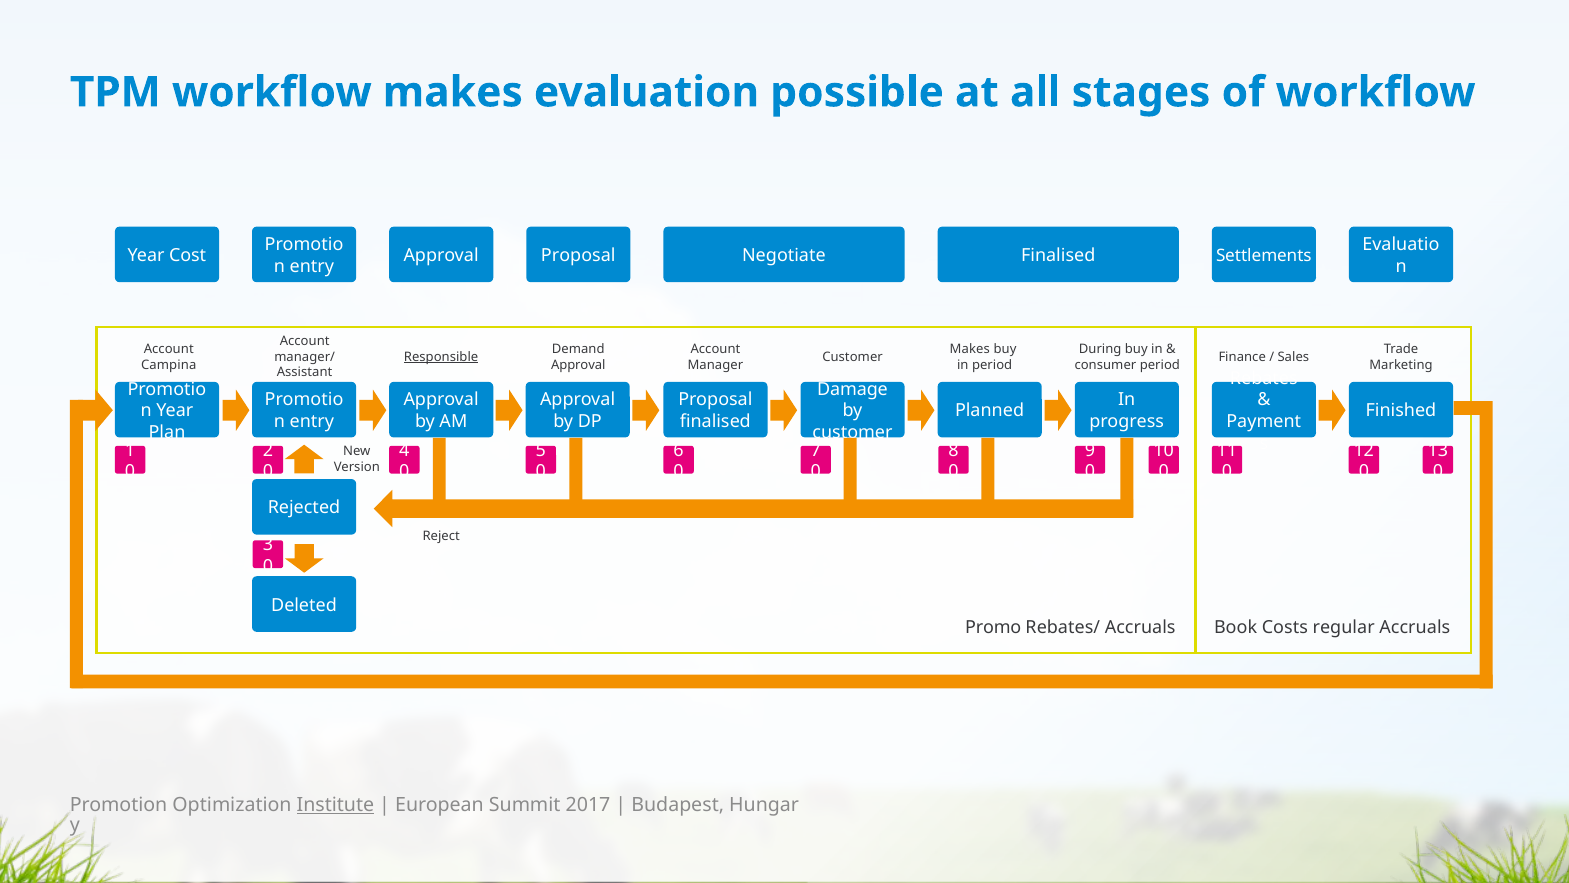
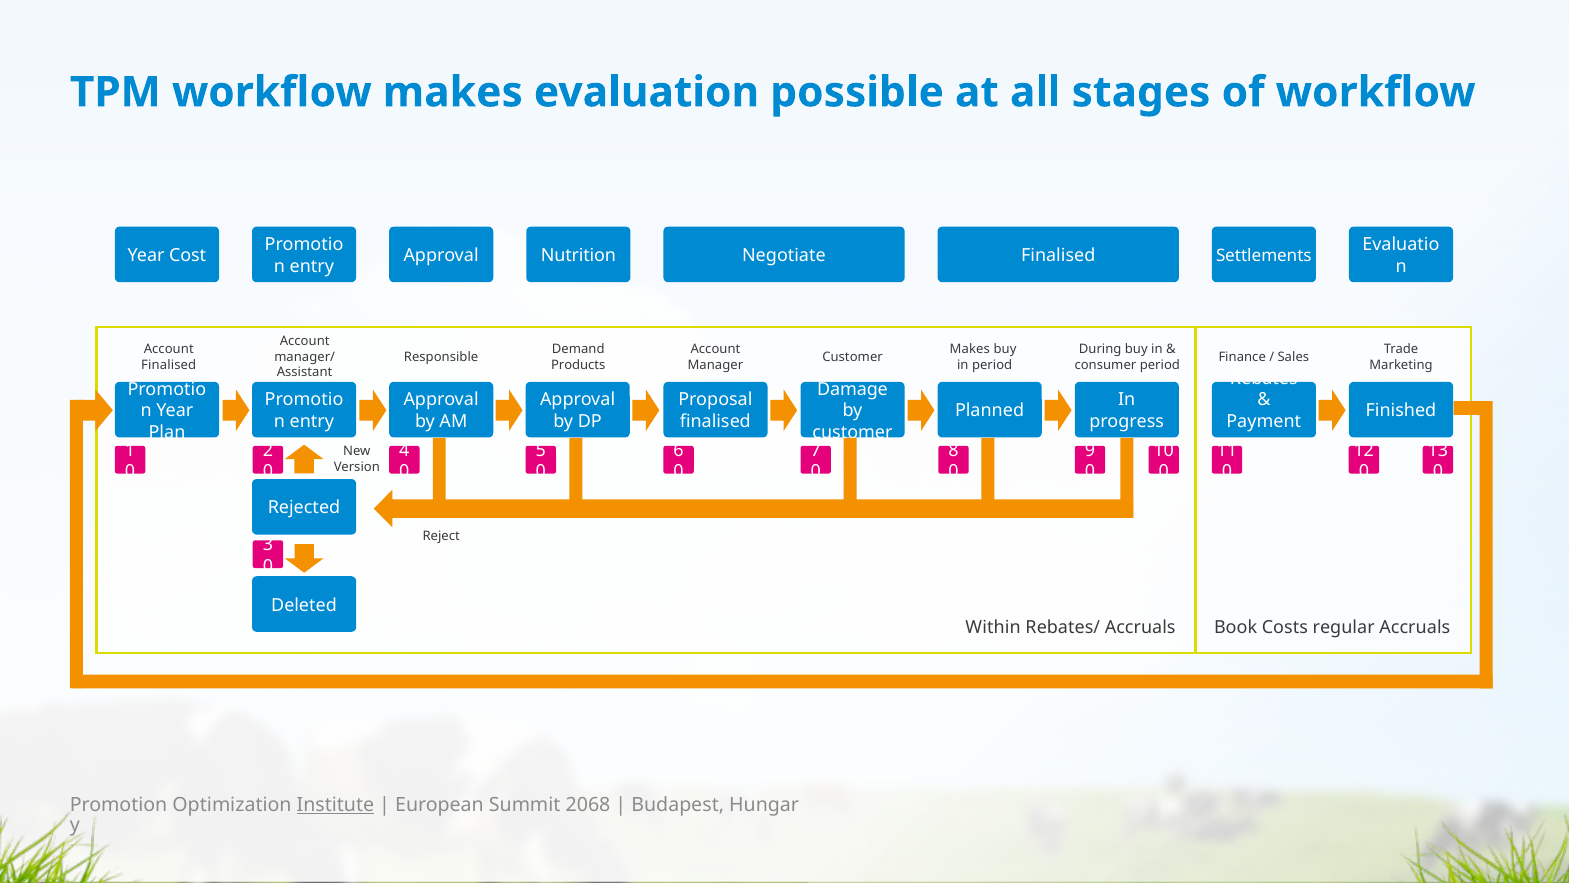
Approval Proposal: Proposal -> Nutrition
Responsible underline: present -> none
Campina at (169, 365): Campina -> Finalised
Approval at (578, 365): Approval -> Products
Promo: Promo -> Within
2017: 2017 -> 2068
